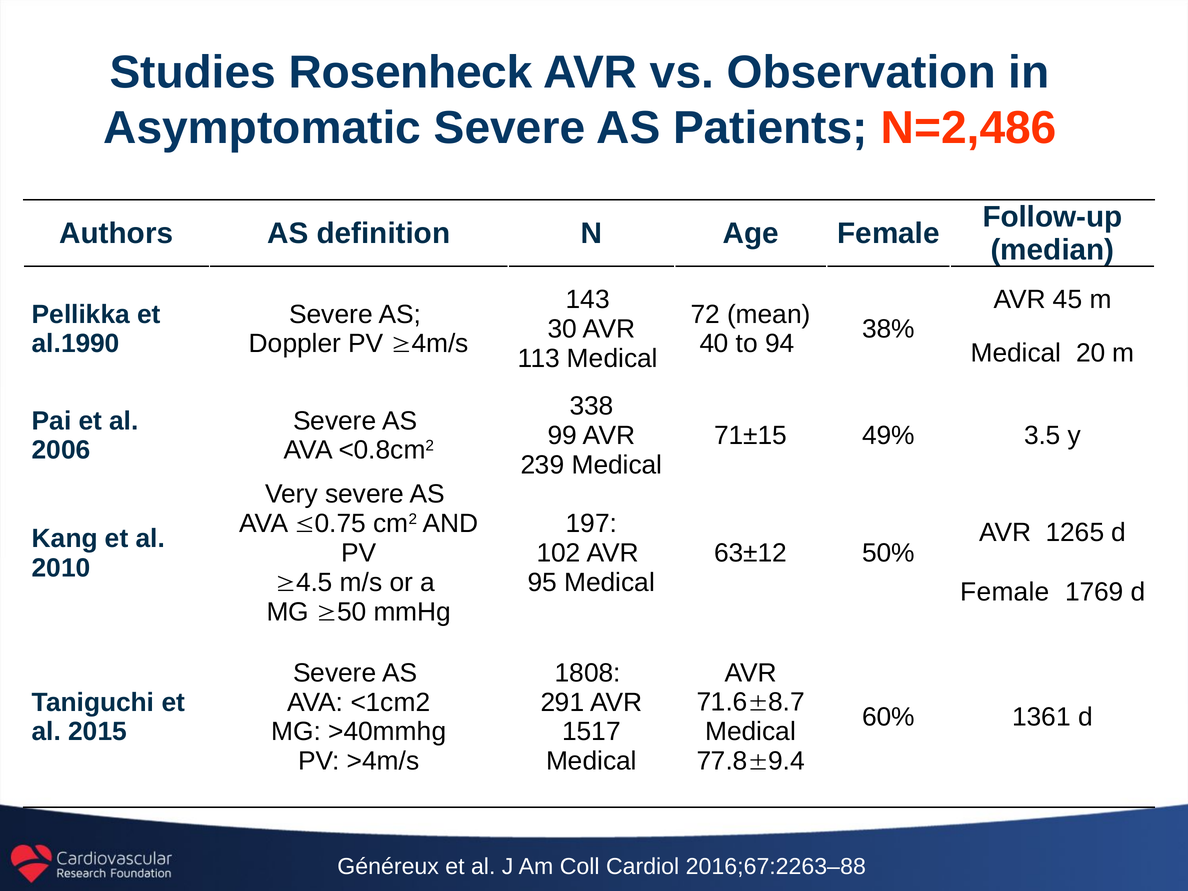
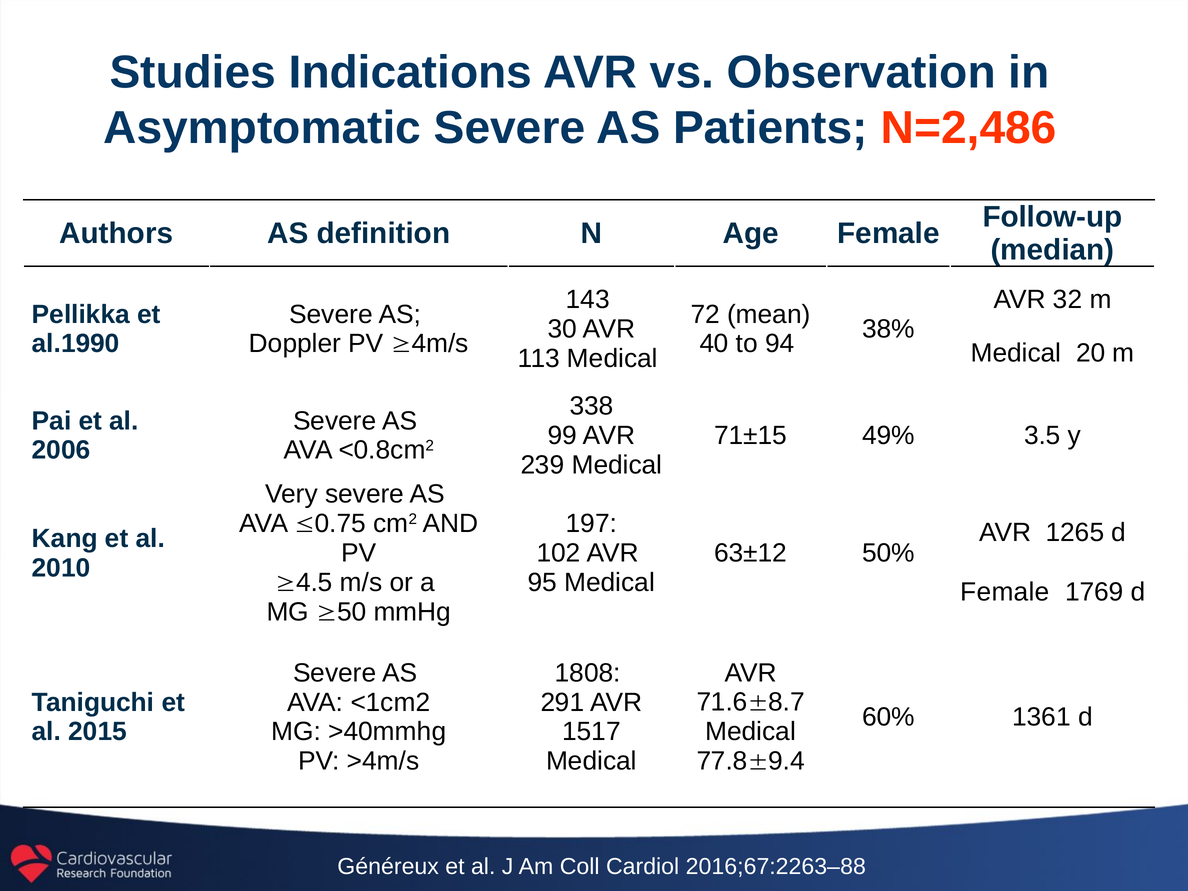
Rosenheck: Rosenheck -> Indications
45: 45 -> 32
